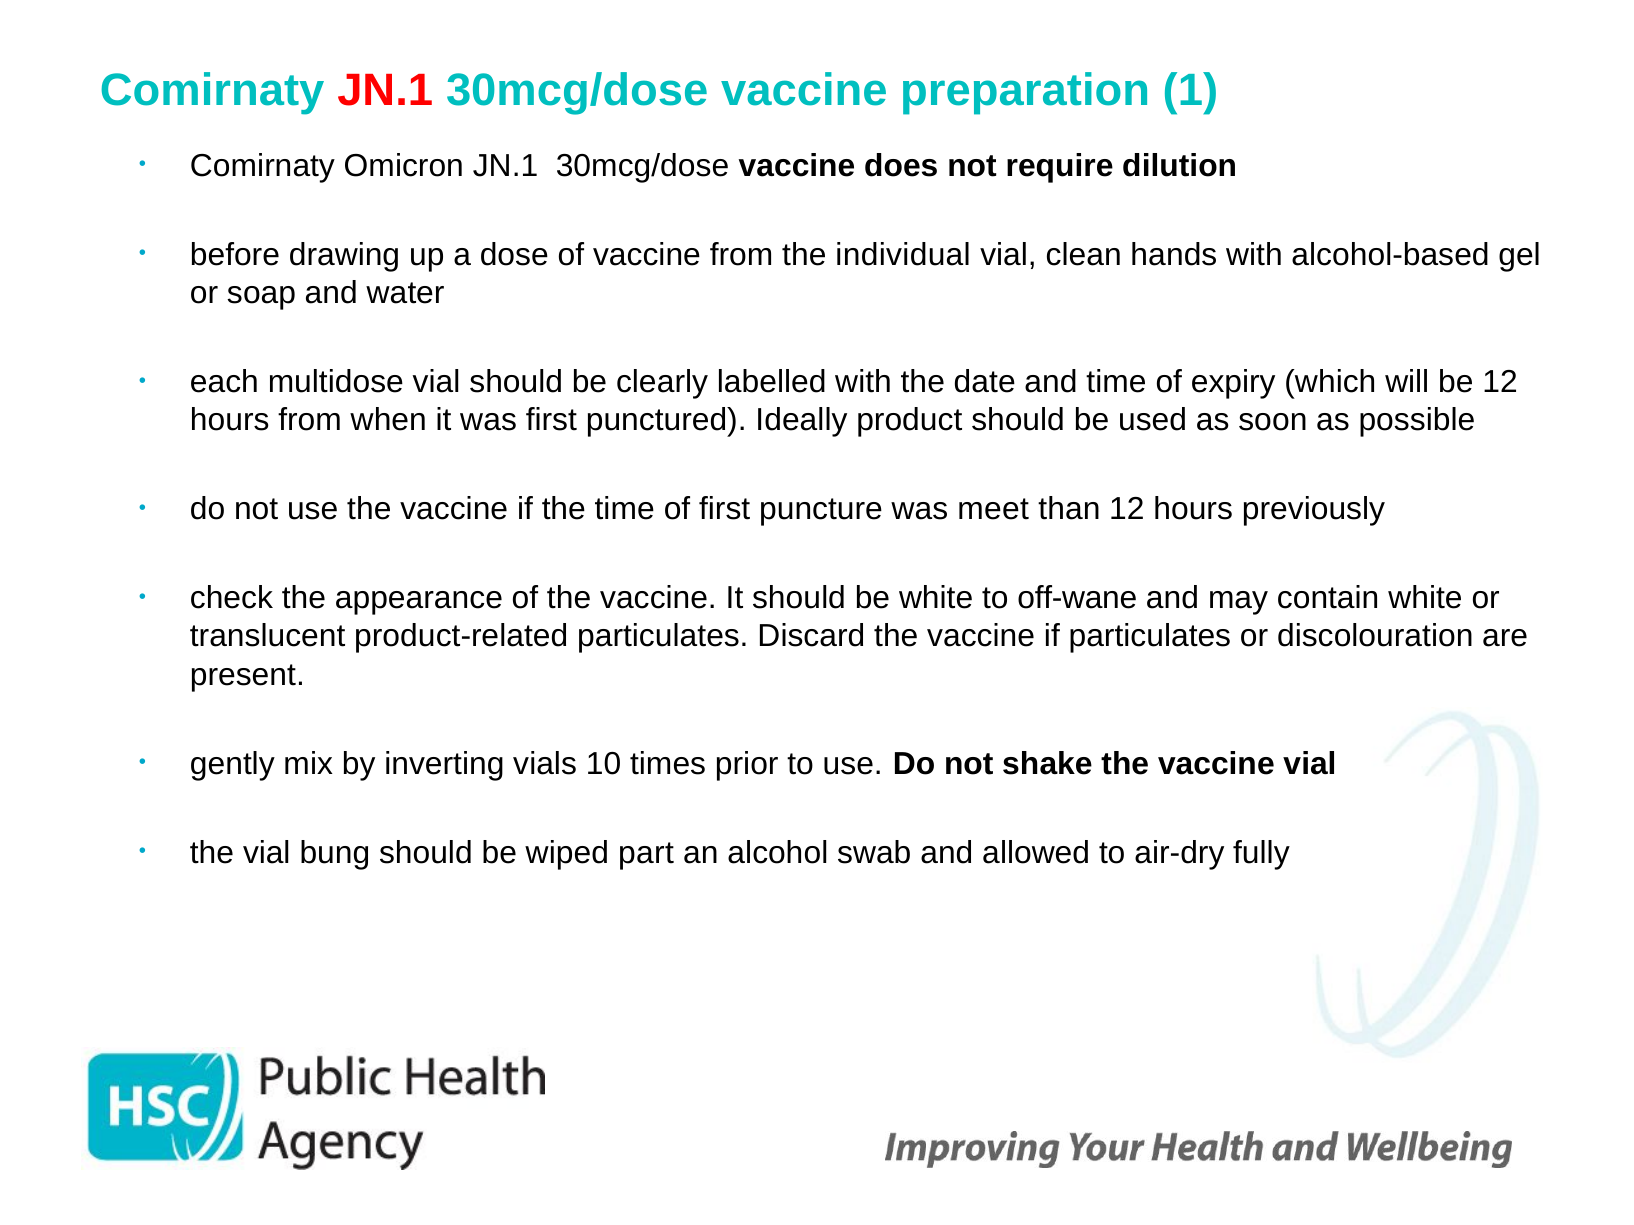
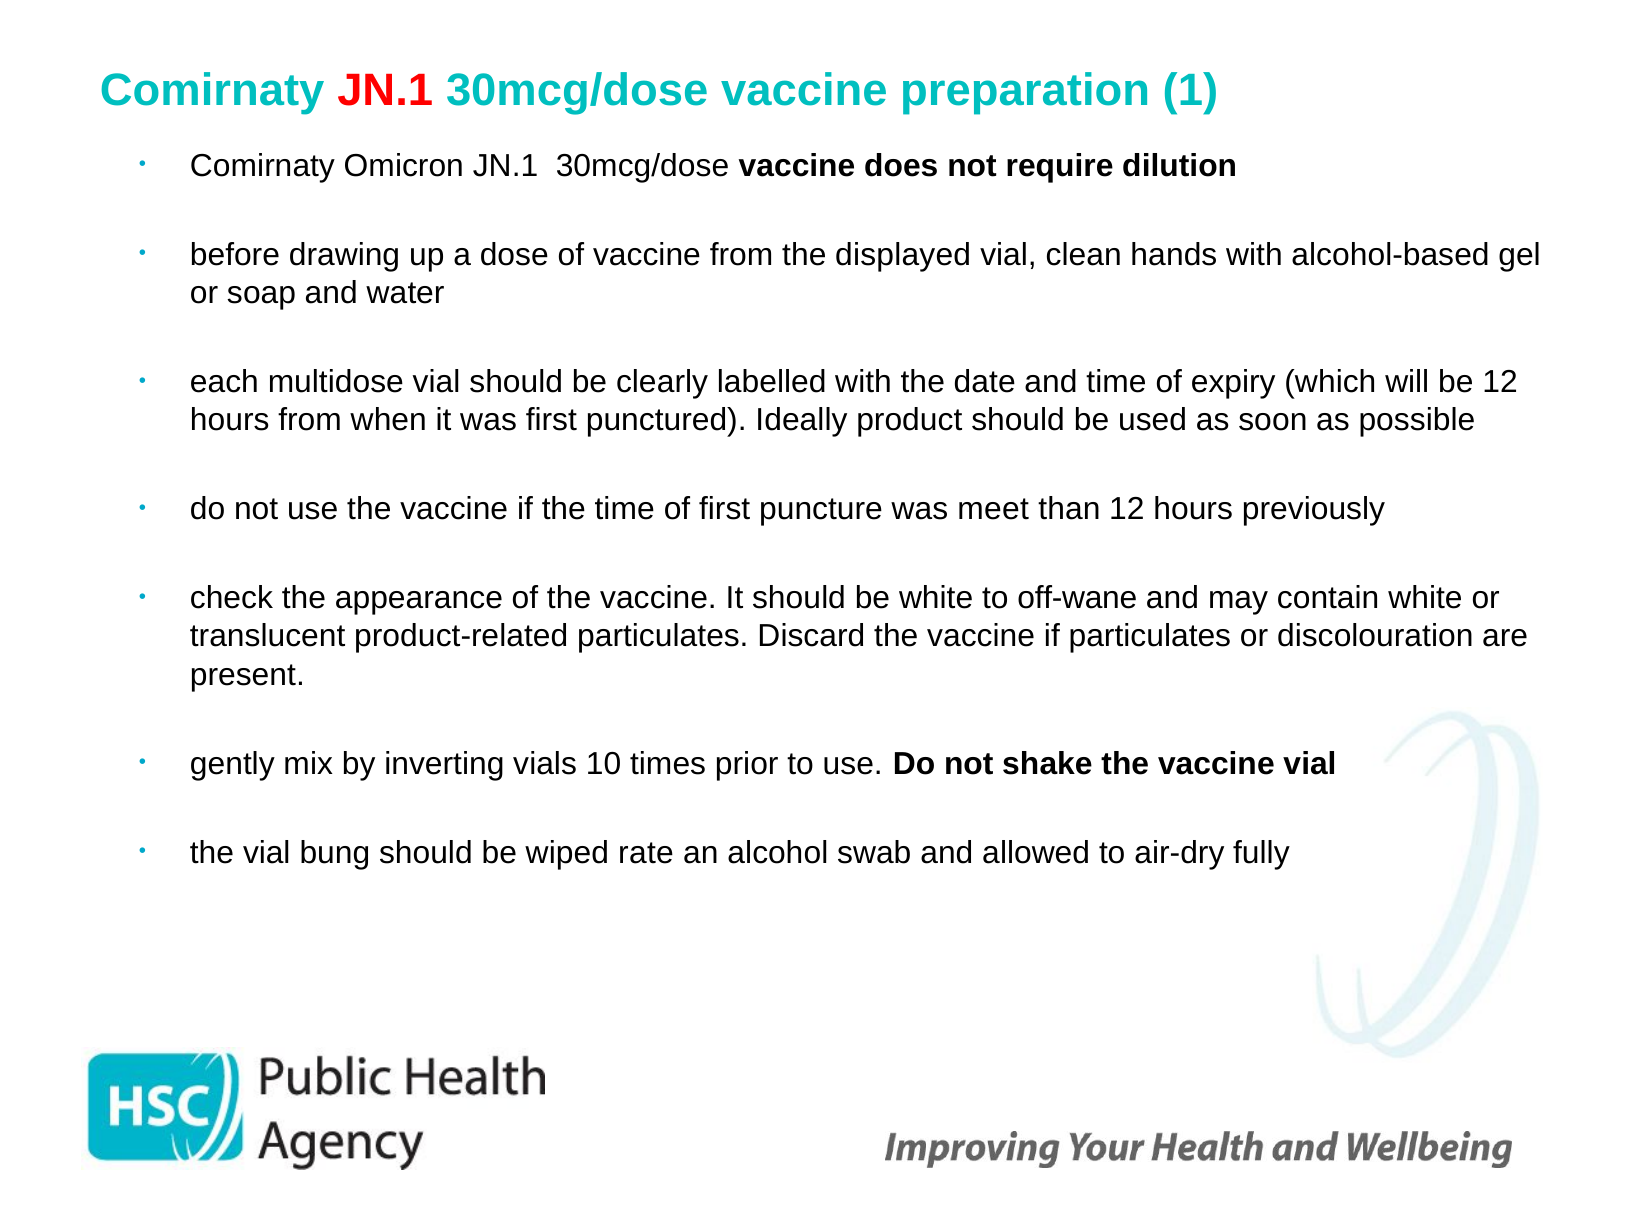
individual: individual -> displayed
part: part -> rate
